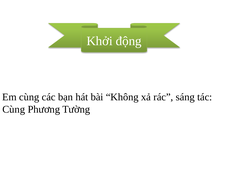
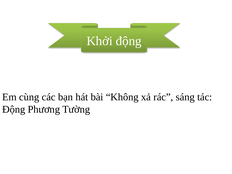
Cùng at (14, 109): Cùng -> Động
